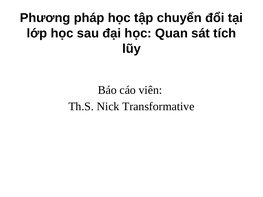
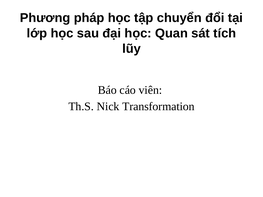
Transformative: Transformative -> Transformation
